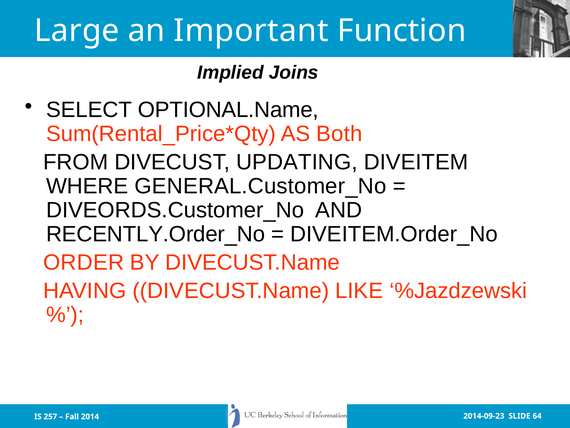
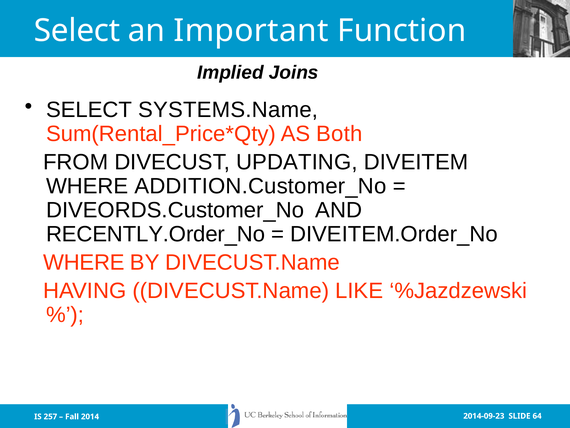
Large at (77, 31): Large -> Select
OPTIONAL.Name: OPTIONAL.Name -> SYSTEMS.Name
GENERAL.Customer_No: GENERAL.Customer_No -> ADDITION.Customer_No
ORDER at (84, 262): ORDER -> WHERE
